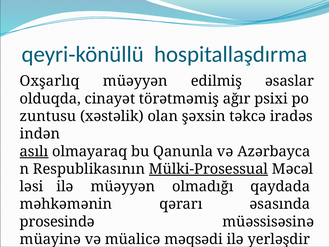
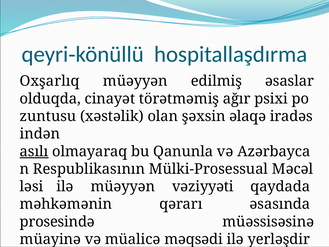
təkcə: təkcə -> əlaqə
Mülki‑Prosessual underline: present -> none
olmadığı: olmadığı -> vəziyyəti
